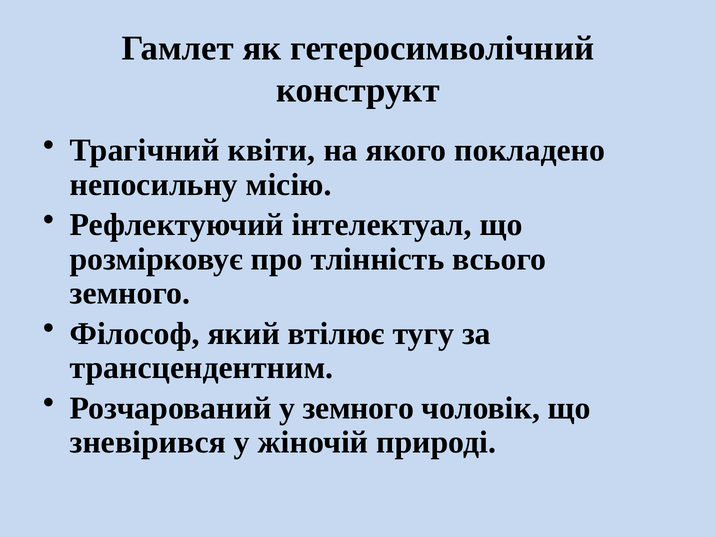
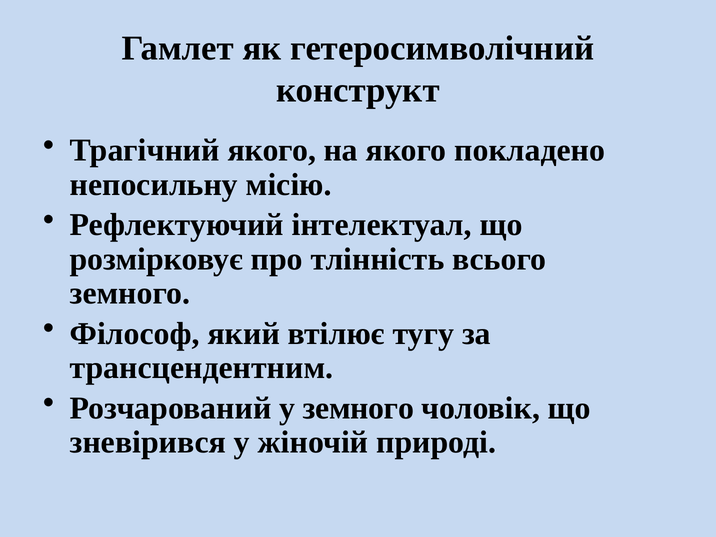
Трагічний квіти: квіти -> якого
